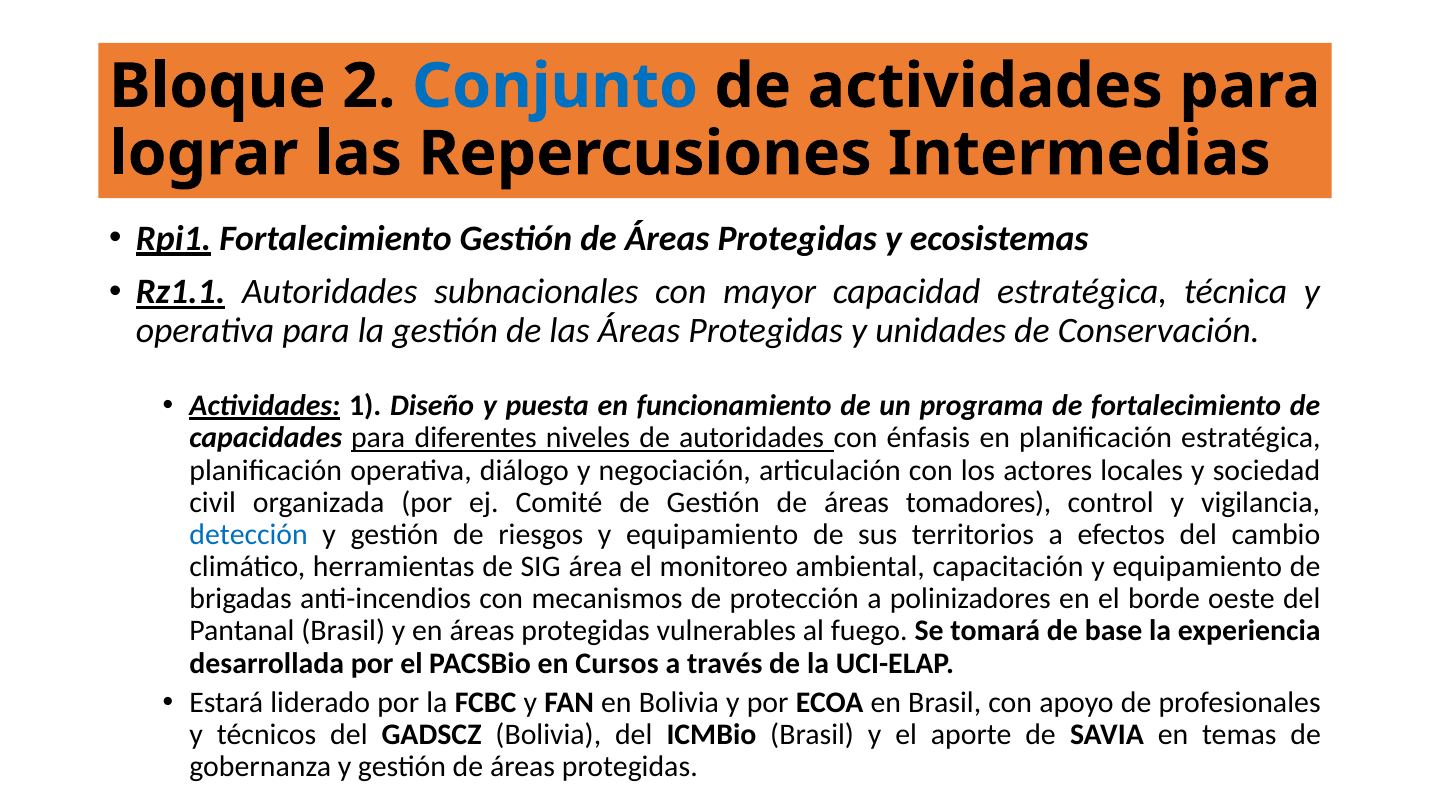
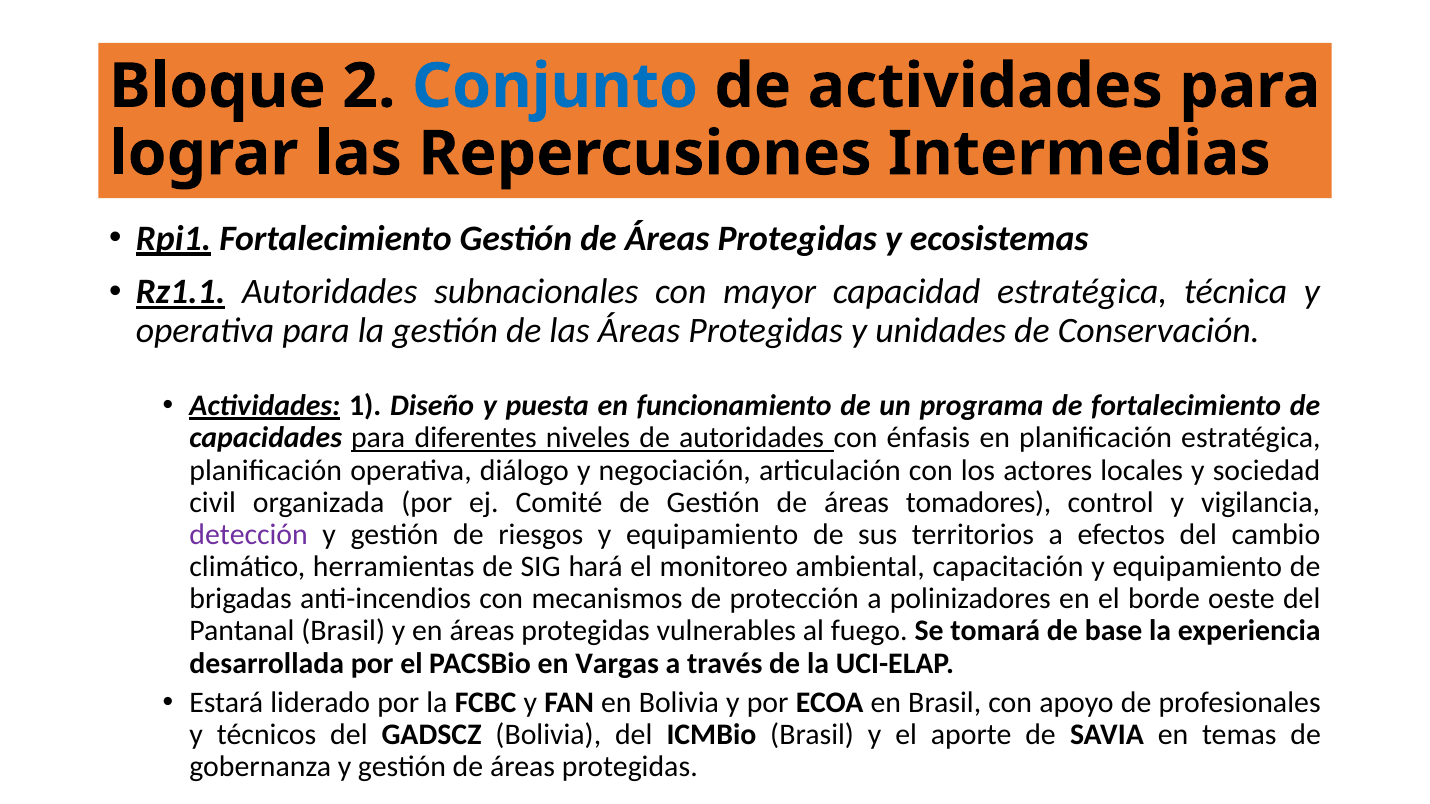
detección colour: blue -> purple
área: área -> hará
Cursos: Cursos -> Vargas
